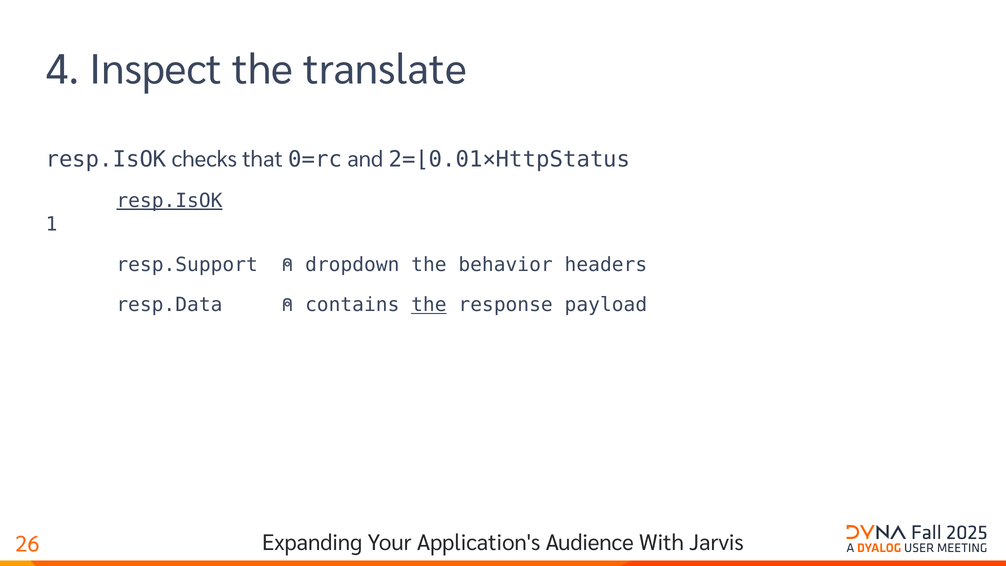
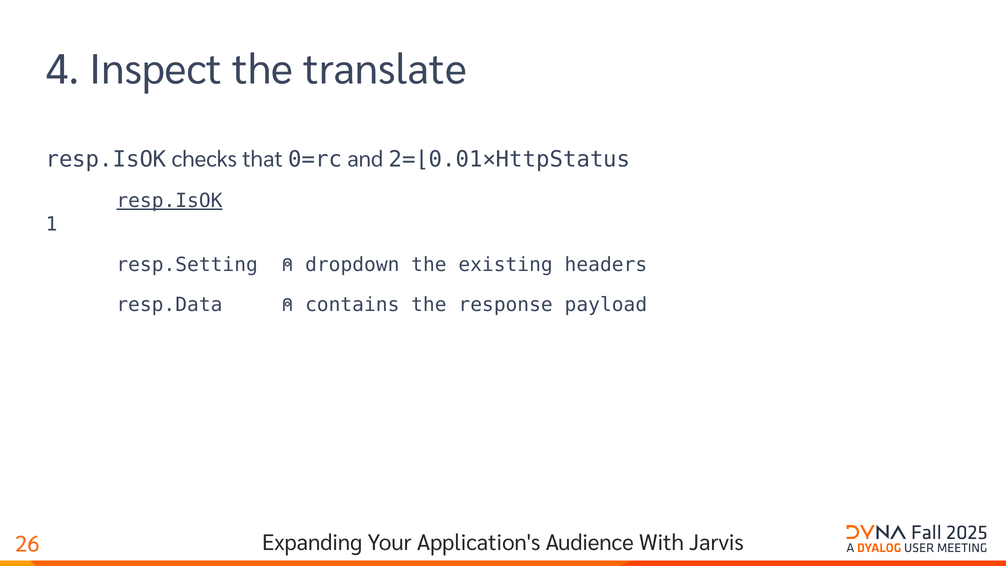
resp.Support: resp.Support -> resp.Setting
behavior: behavior -> existing
the at (429, 305) underline: present -> none
